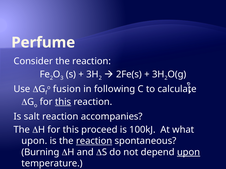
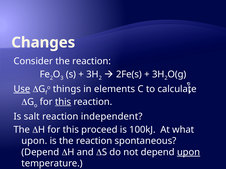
Perfume: Perfume -> Changes
fusion: fusion -> things
following: following -> elements
Use underline: none -> present
accompanies: accompanies -> independent
reaction at (94, 141) underline: present -> none
Burning at (40, 153): Burning -> Depend
